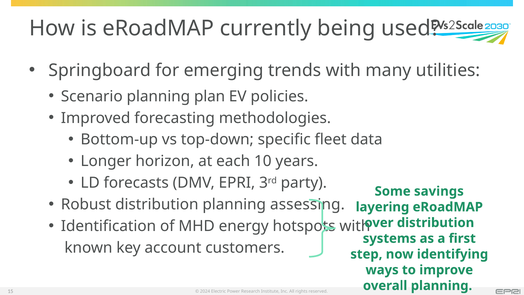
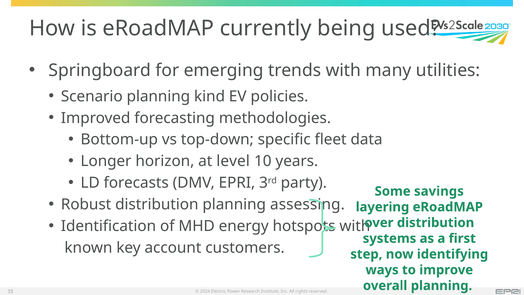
plan: plan -> kind
each: each -> level
